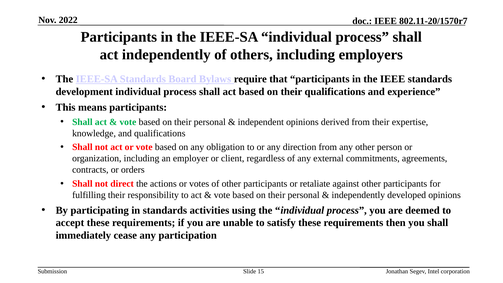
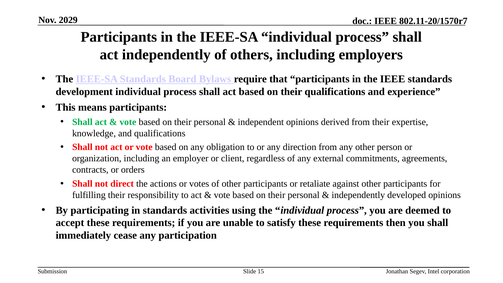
2022: 2022 -> 2029
